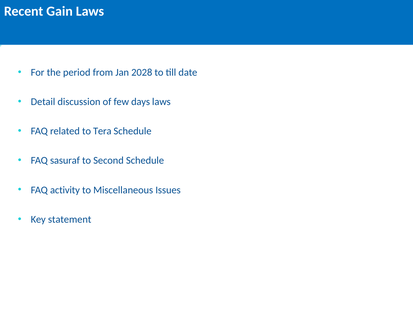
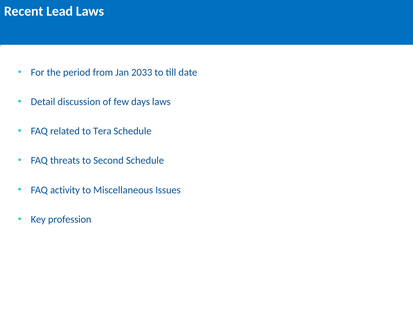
Gain: Gain -> Lead
2028: 2028 -> 2033
sasuraf: sasuraf -> threats
statement: statement -> profession
